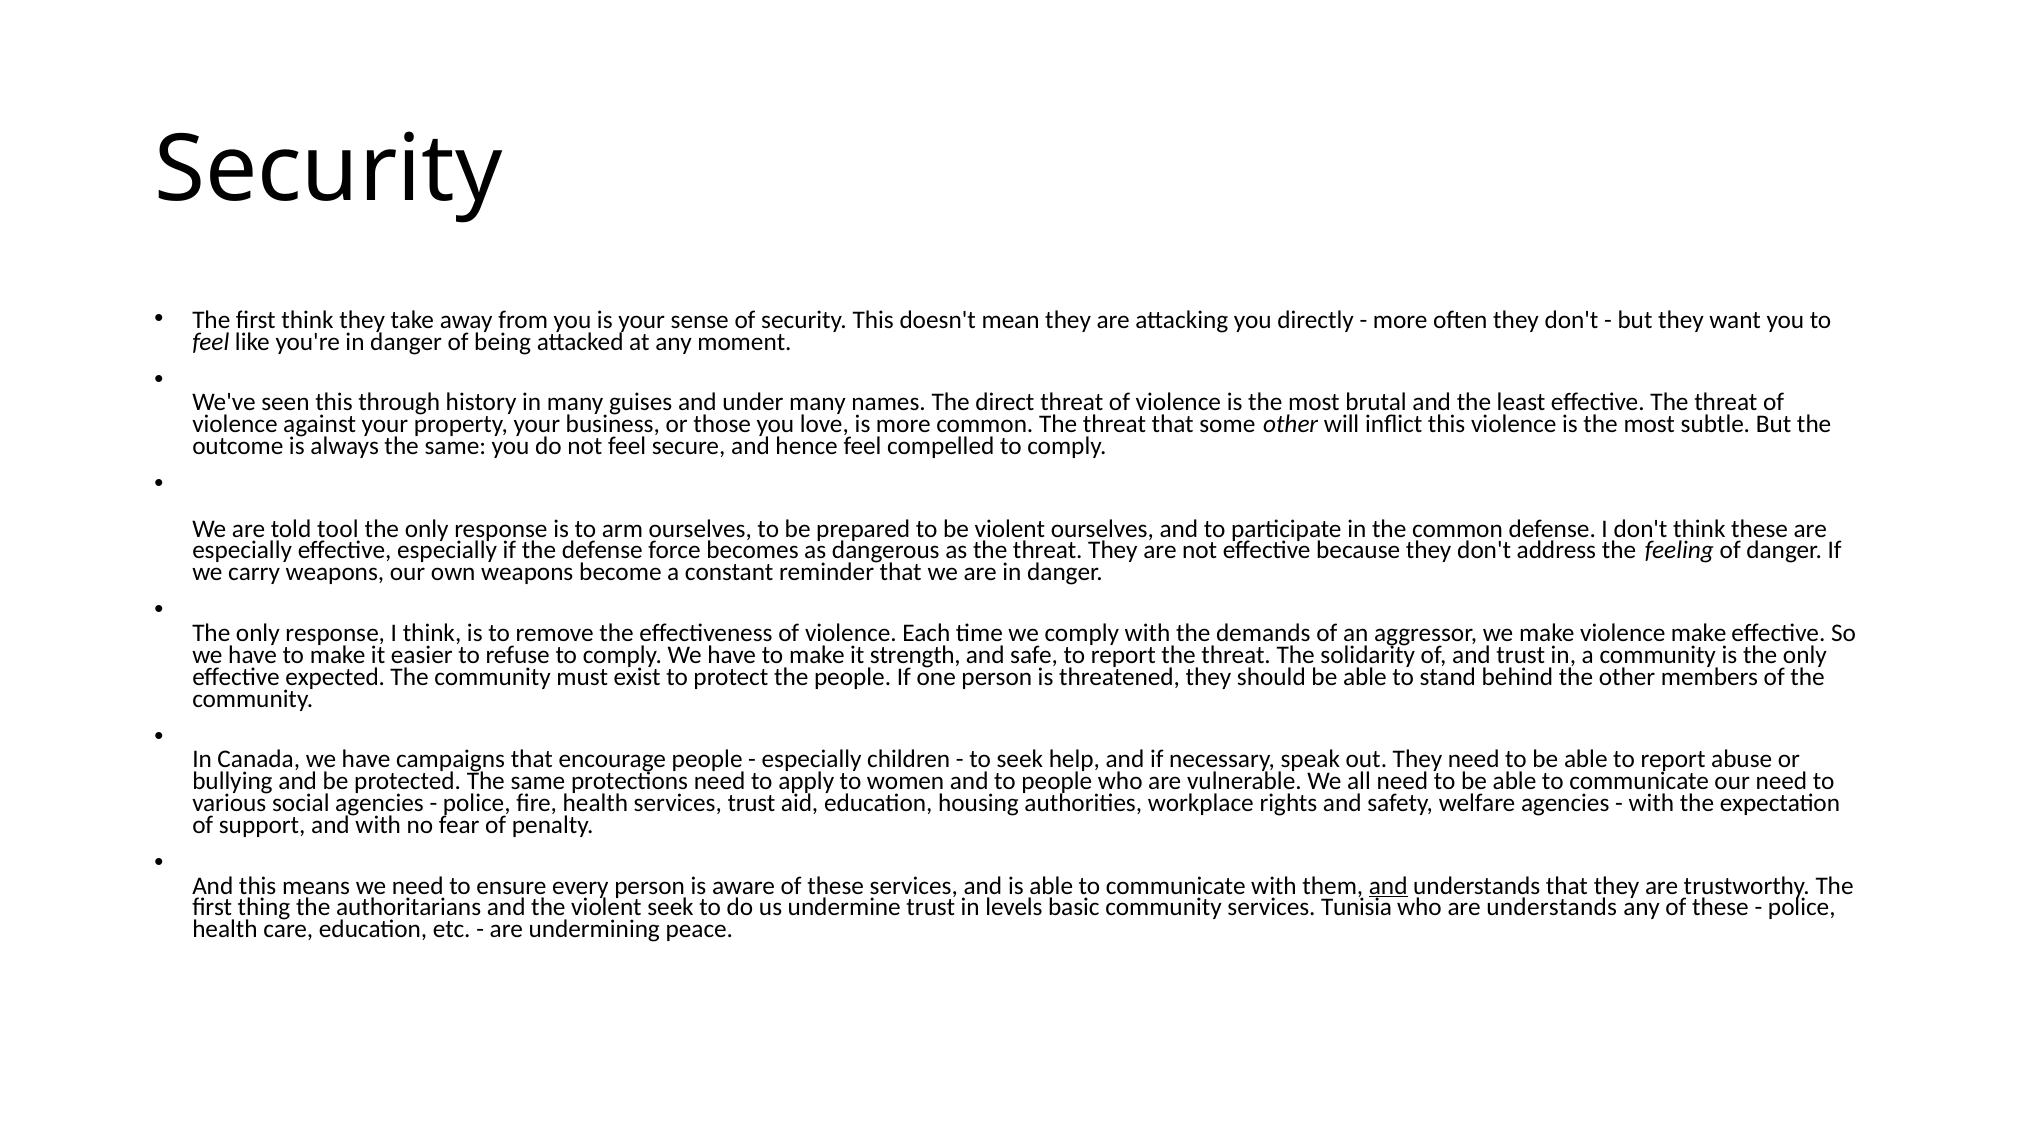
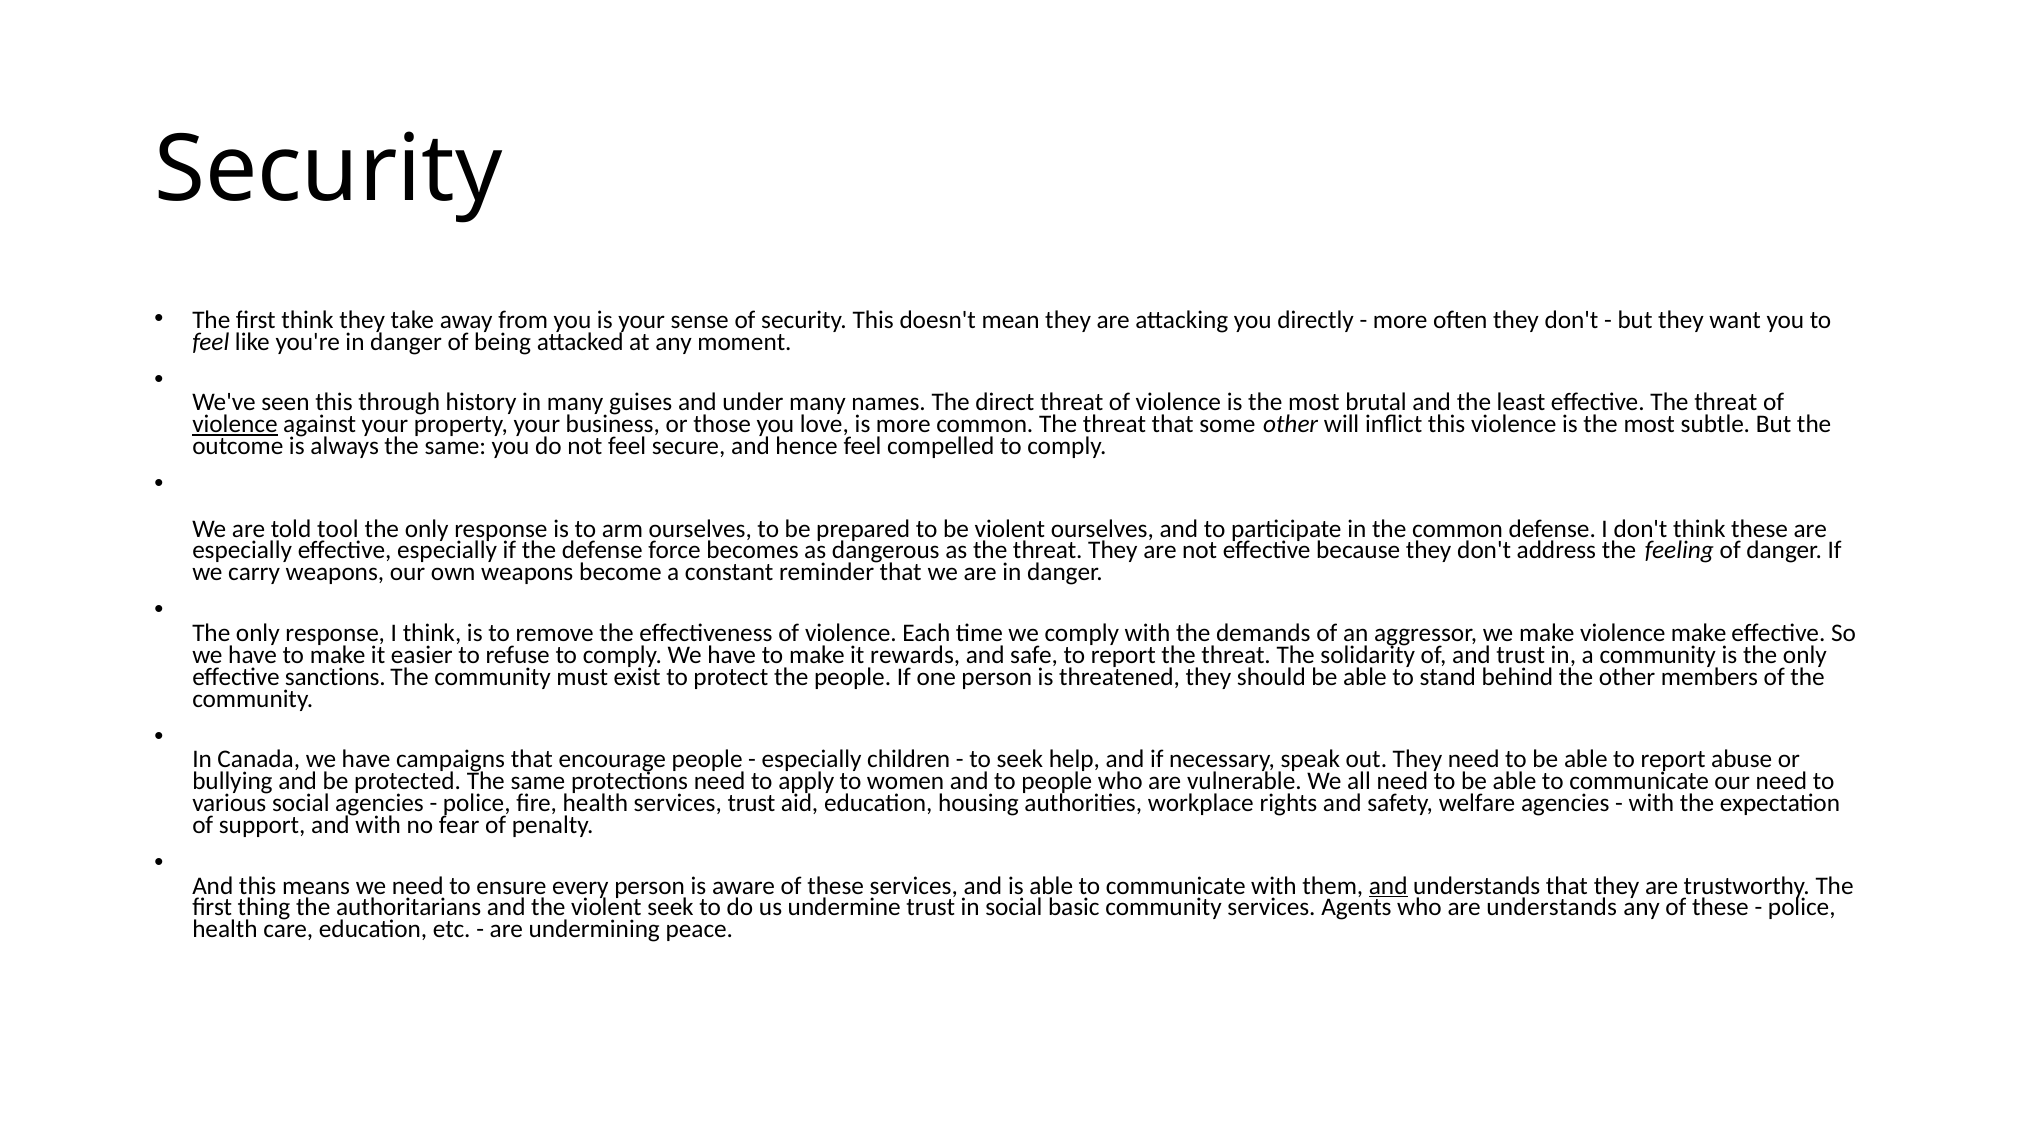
violence at (235, 424) underline: none -> present
strength: strength -> rewards
expected: expected -> sanctions
in levels: levels -> social
Tunisia: Tunisia -> Agents
